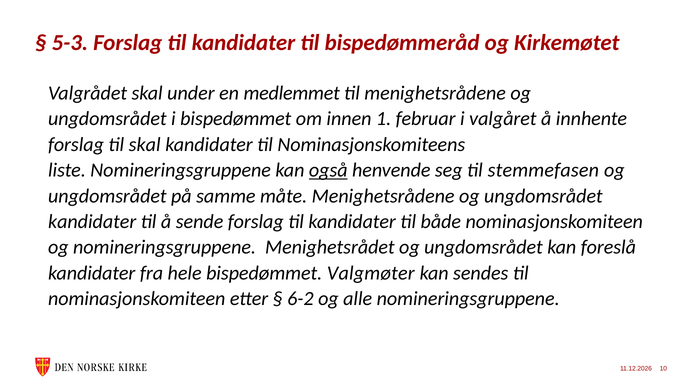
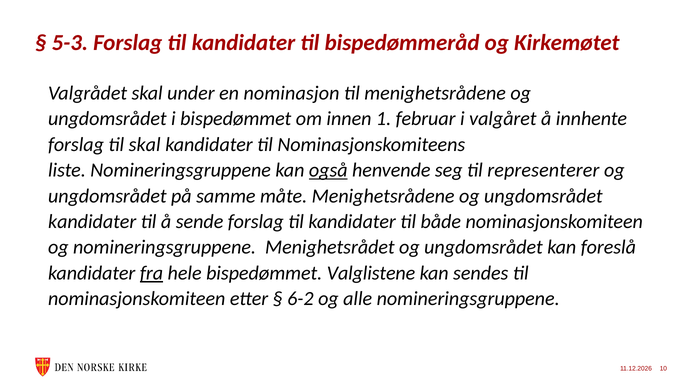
medlemmet: medlemmet -> nominasjon
stemmefasen: stemmefasen -> representerer
fra underline: none -> present
Valgmøter: Valgmøter -> Valglistene
